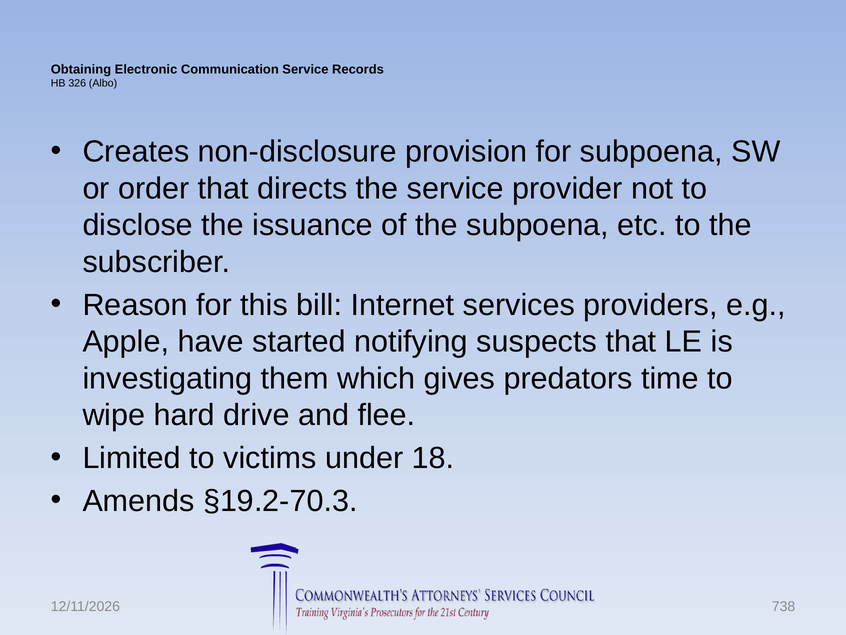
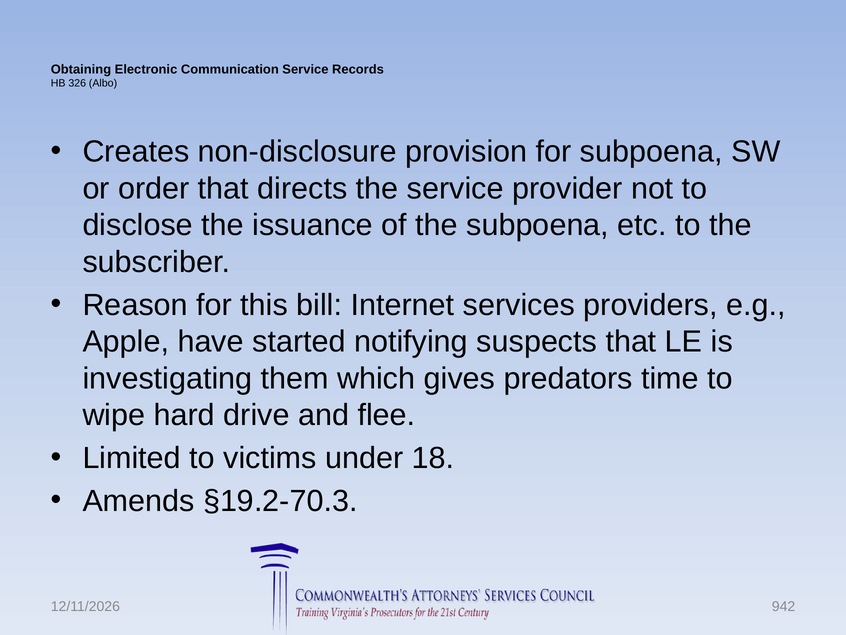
738: 738 -> 942
